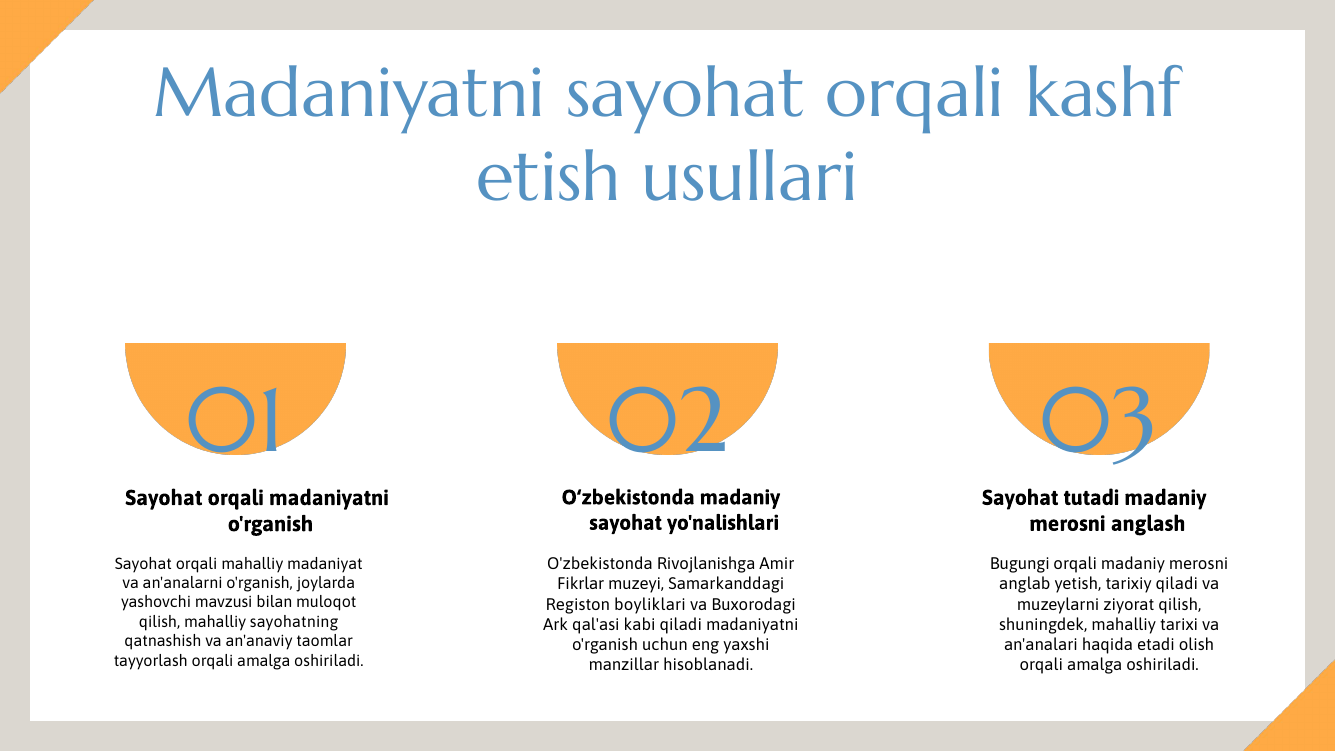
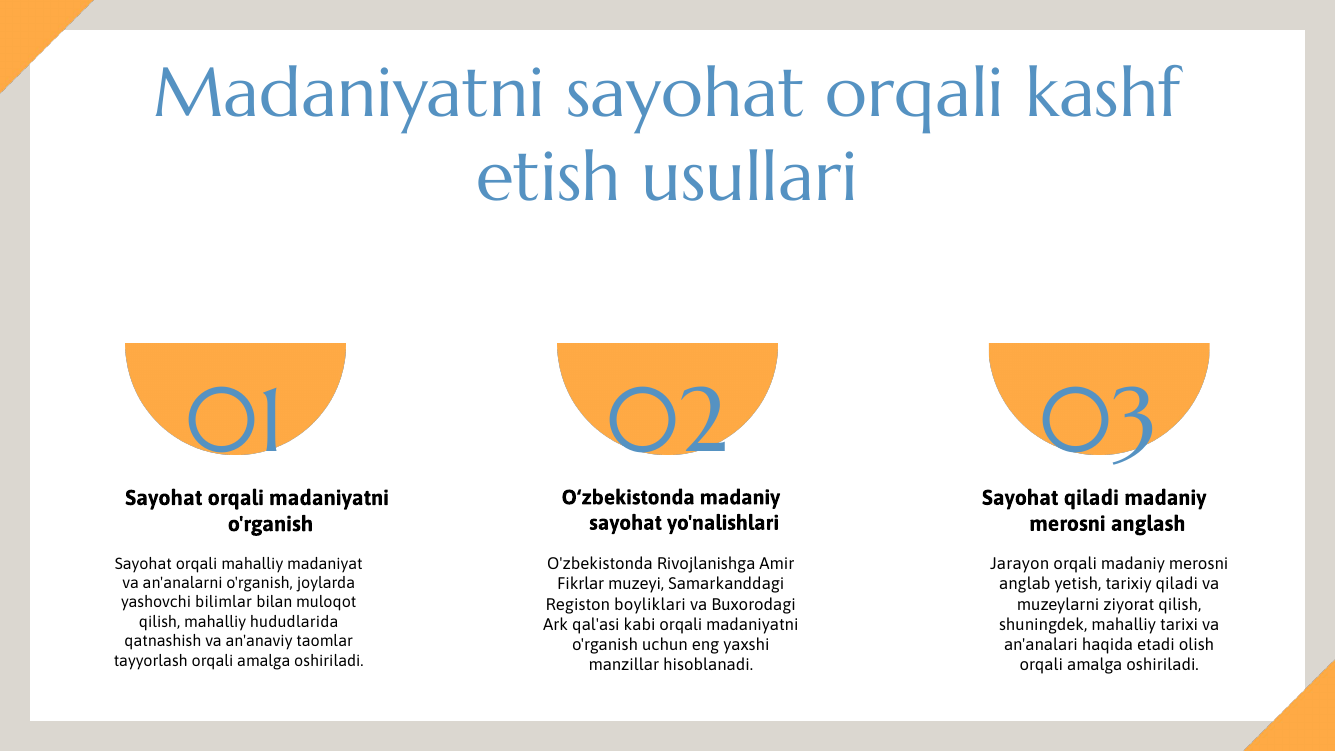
Sayohat tutadi: tutadi -> qiladi
Bugungi: Bugungi -> Jarayon
mavzusi: mavzusi -> bilimlar
sayohatning: sayohatning -> hududlarida
kabi qiladi: qiladi -> orqali
